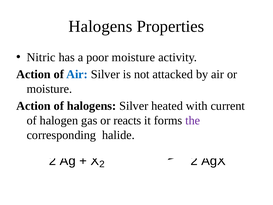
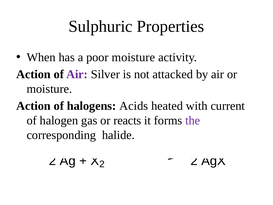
Halogens at (100, 26): Halogens -> Sulphuric
Nitric: Nitric -> When
Air at (77, 74) colour: blue -> purple
halogens Silver: Silver -> Acids
